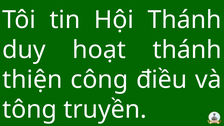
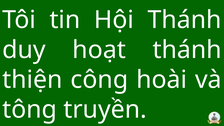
điều: điều -> hoài
